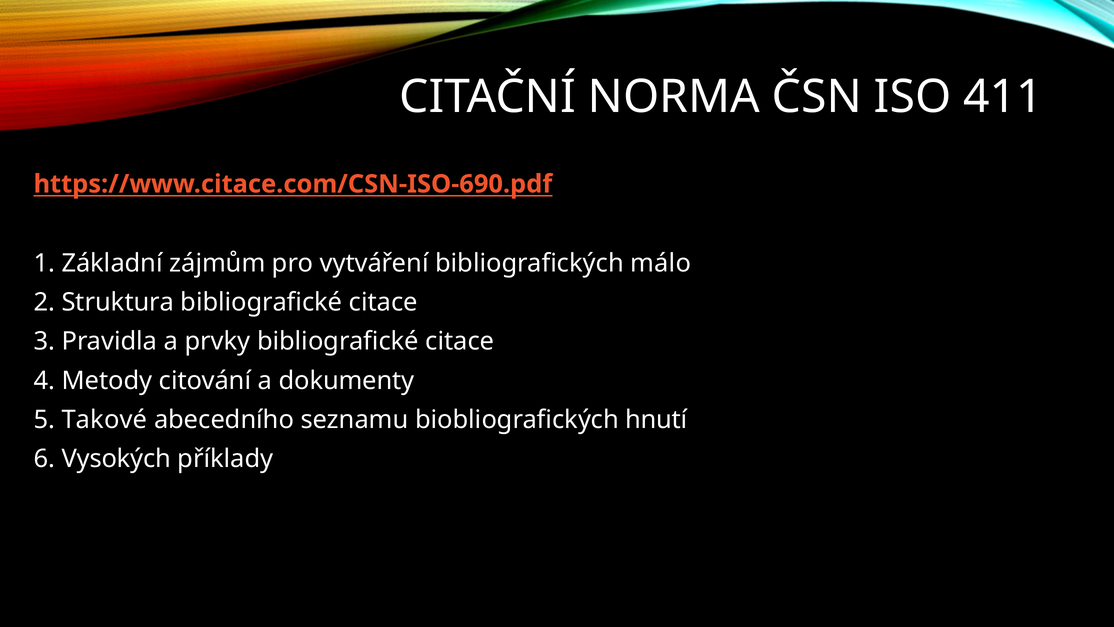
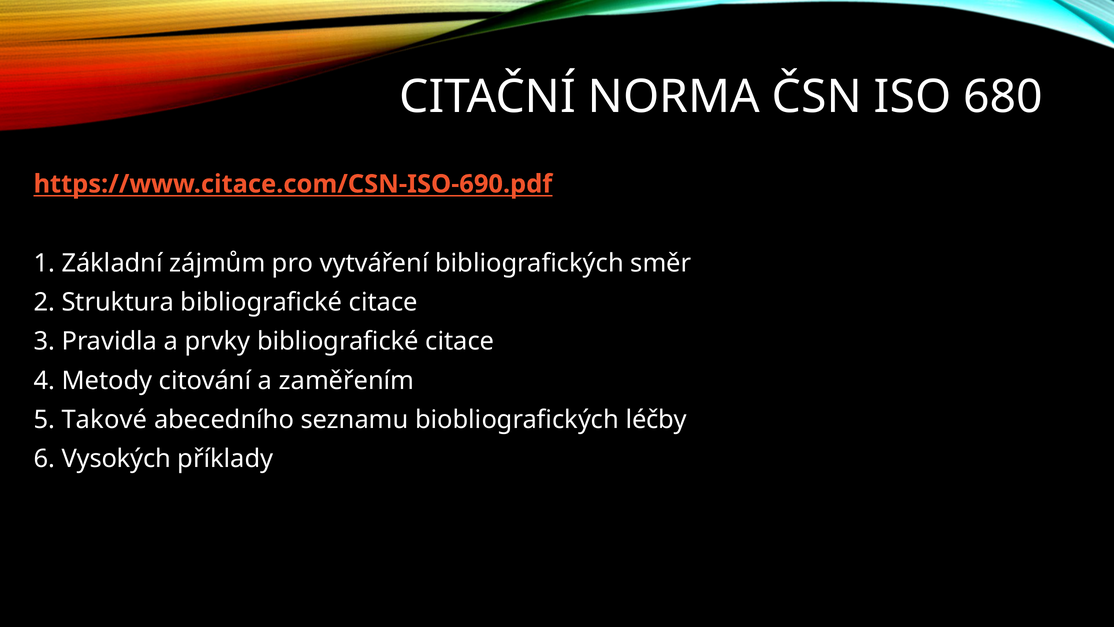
411: 411 -> 680
málo: málo -> směr
dokumenty: dokumenty -> zaměřením
hnutí: hnutí -> léčby
